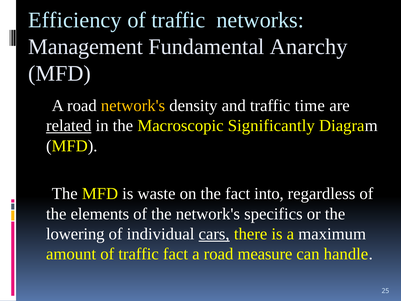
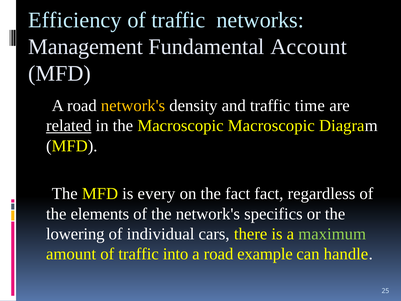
Anarchy: Anarchy -> Account
Macroscopic Significantly: Significantly -> Macroscopic
waste: waste -> every
fact into: into -> fact
cars underline: present -> none
maximum colour: white -> light green
traffic fact: fact -> into
measure: measure -> example
